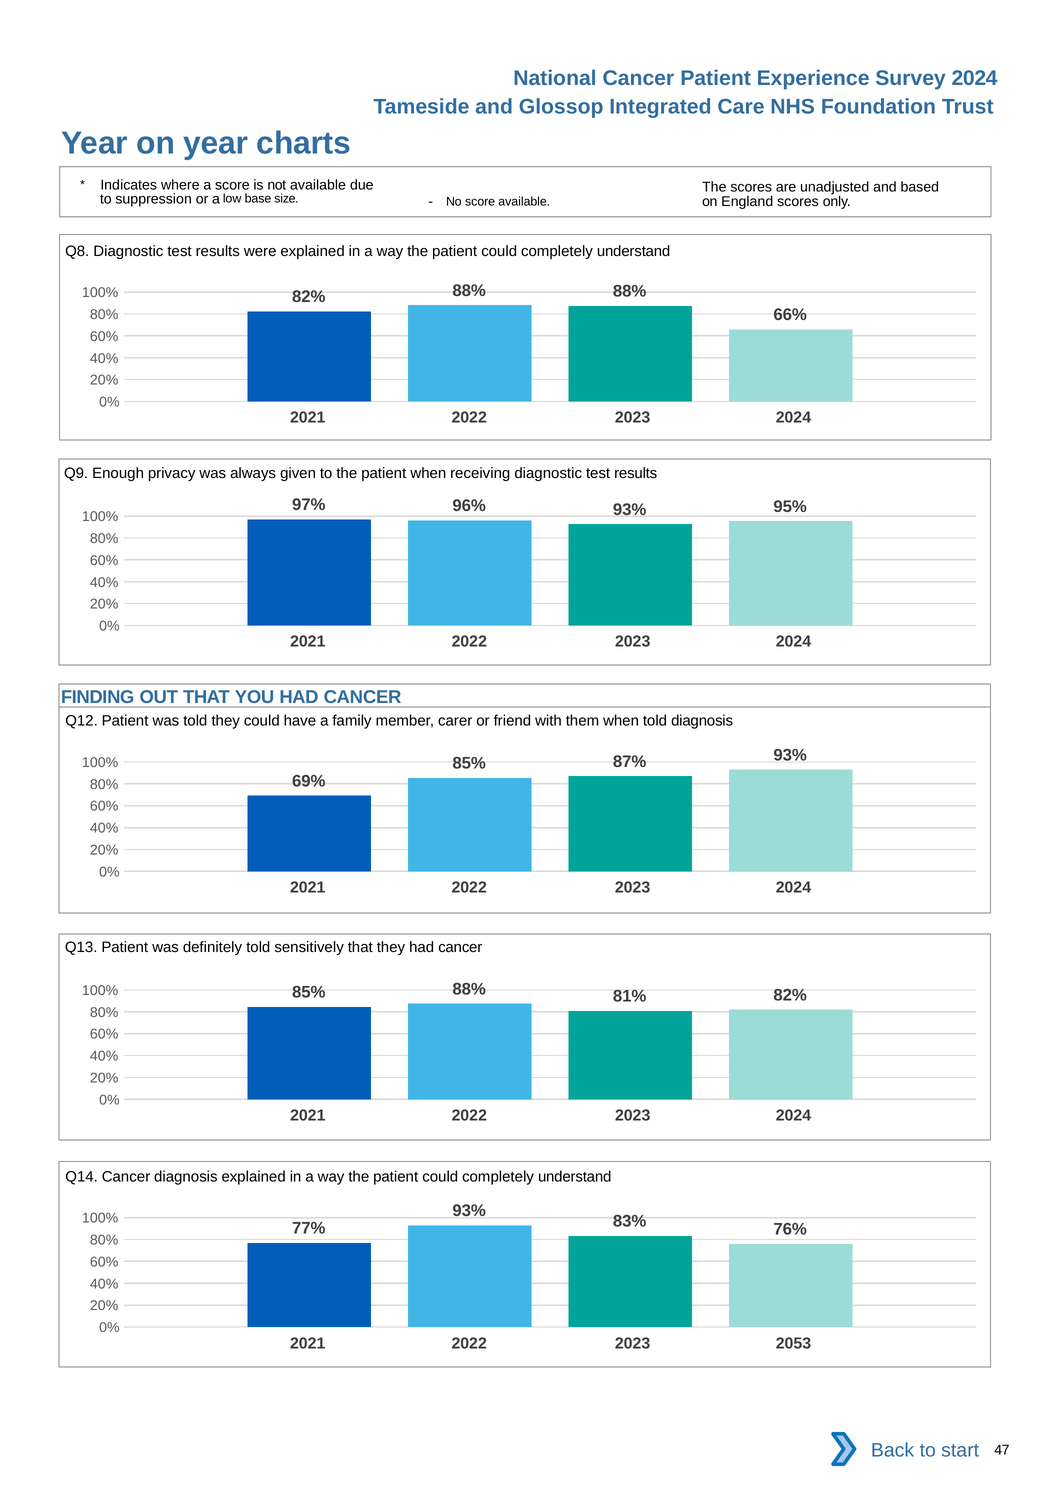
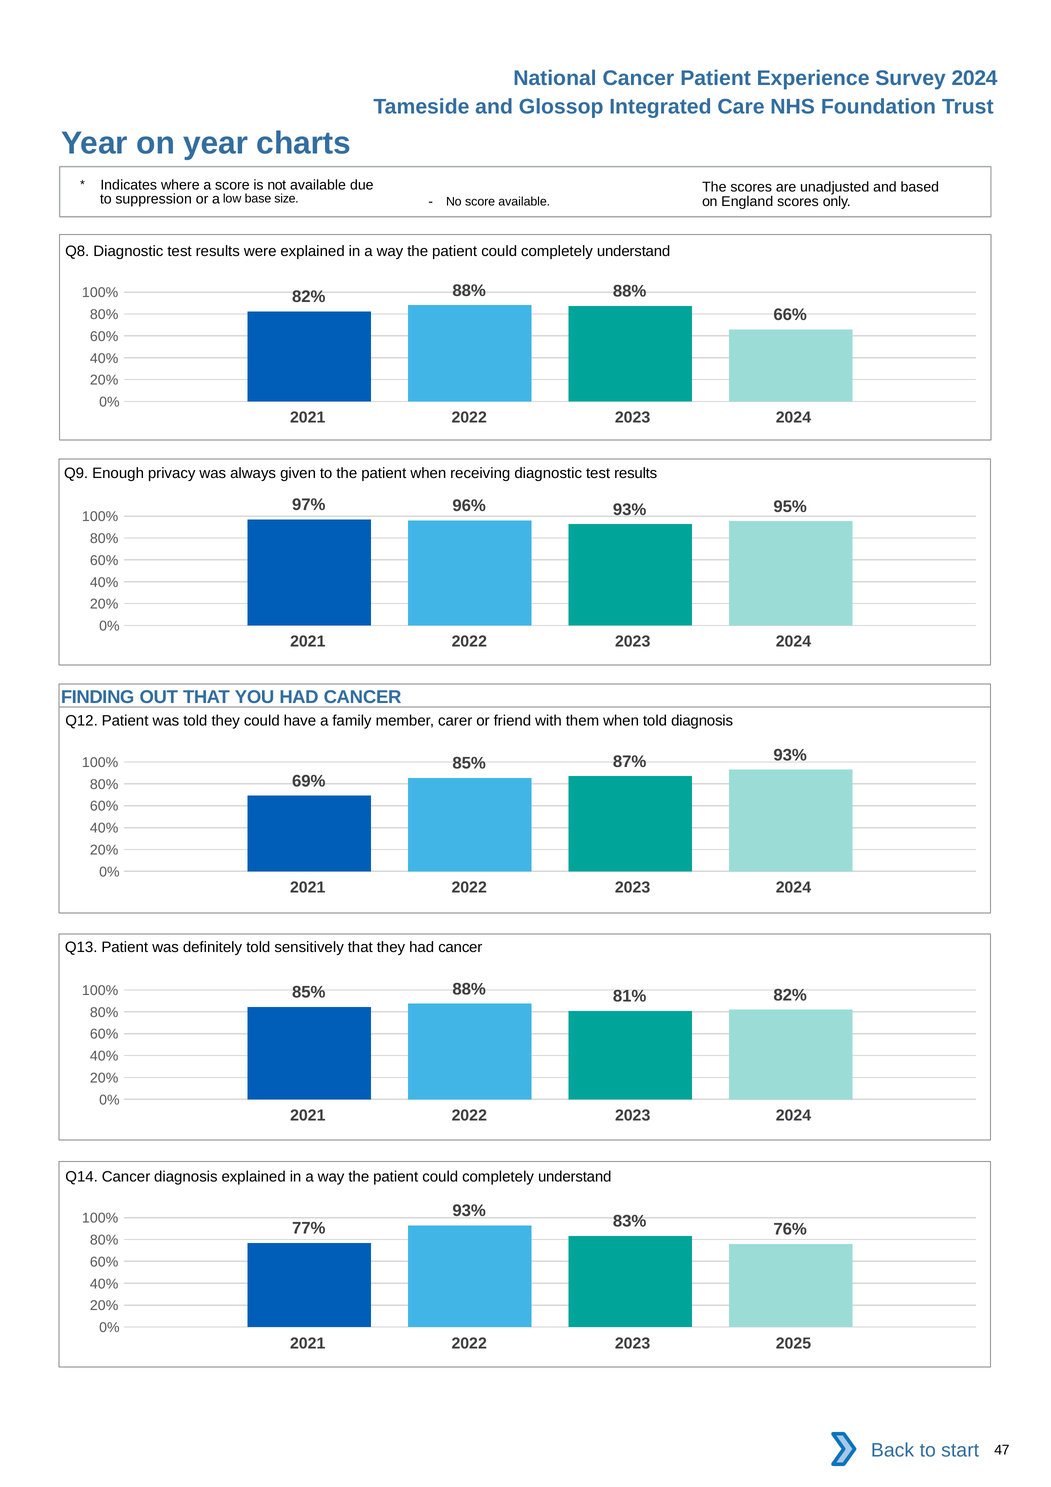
2053: 2053 -> 2025
